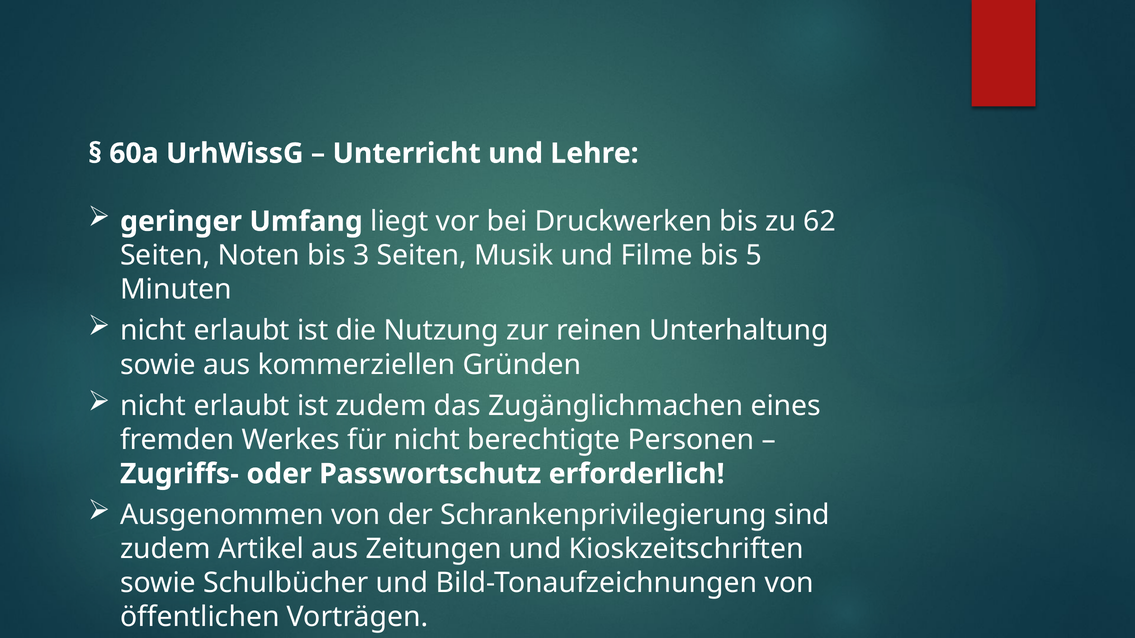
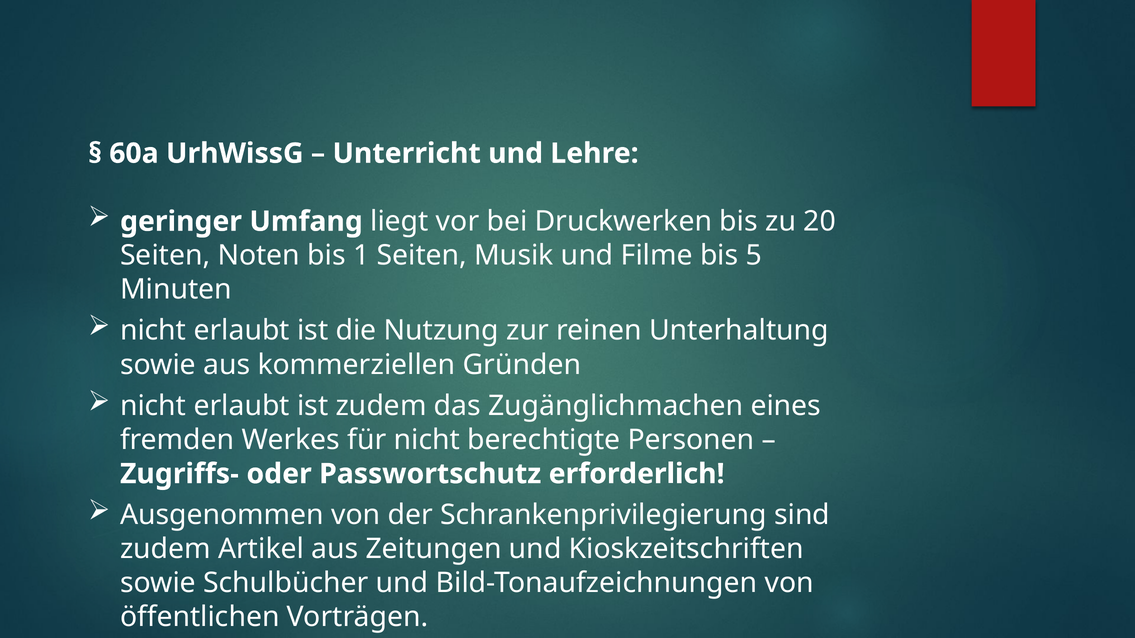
62: 62 -> 20
3: 3 -> 1
